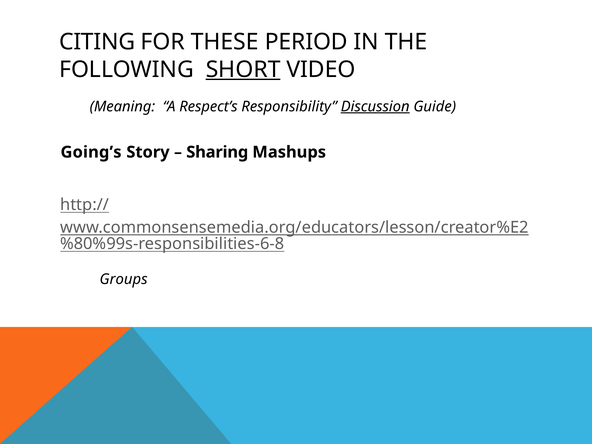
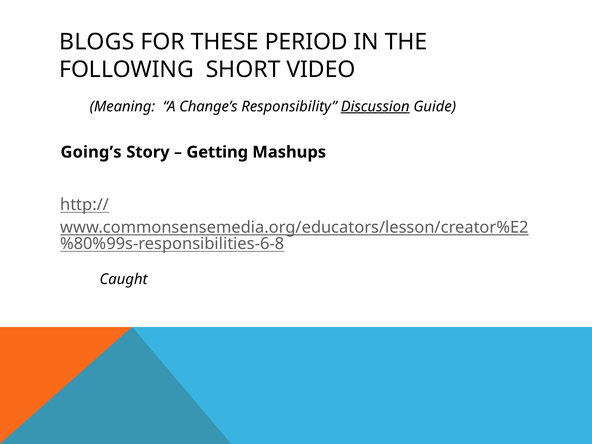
CITING: CITING -> BLOGS
SHORT underline: present -> none
Respect’s: Respect’s -> Change’s
Sharing: Sharing -> Getting
Groups: Groups -> Caught
